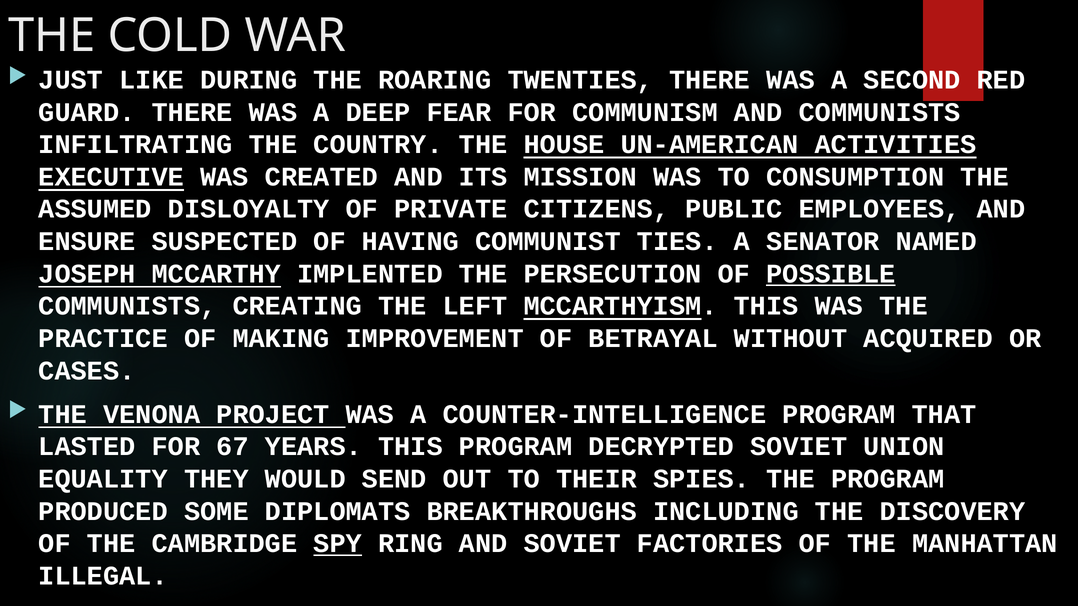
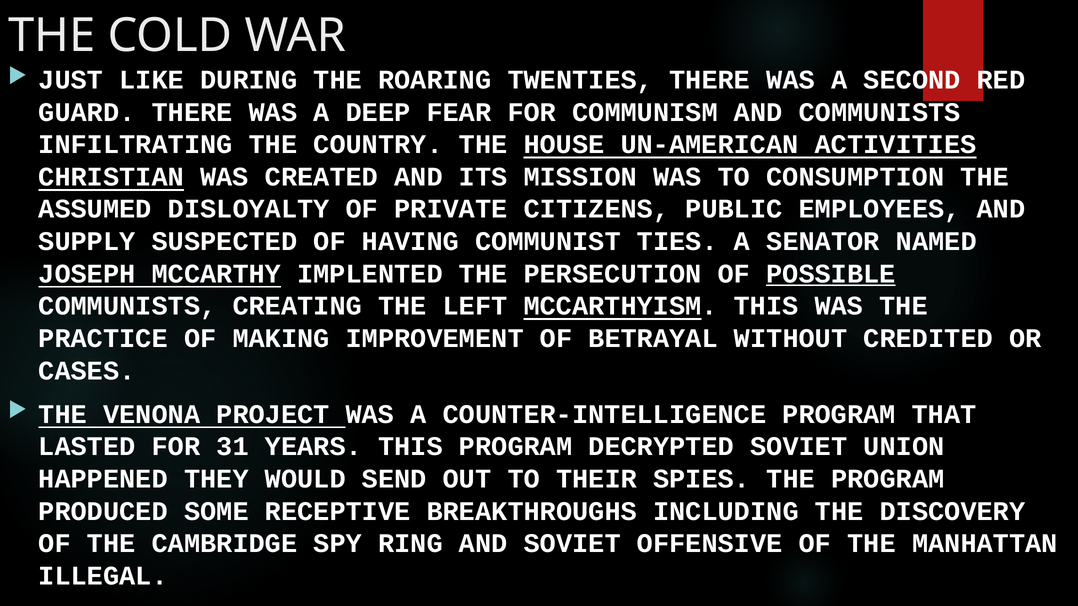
EXECUTIVE: EXECUTIVE -> CHRISTIAN
ENSURE: ENSURE -> SUPPLY
ACQUIRED: ACQUIRED -> CREDITED
67: 67 -> 31
EQUALITY: EQUALITY -> HAPPENED
DIPLOMATS: DIPLOMATS -> RECEPTIVE
SPY underline: present -> none
FACTORIES: FACTORIES -> OFFENSIVE
